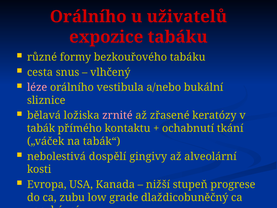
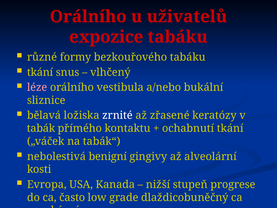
cesta at (40, 72): cesta -> tkání
zrnité colour: pink -> white
dospělí: dospělí -> benigní
zubu: zubu -> často
